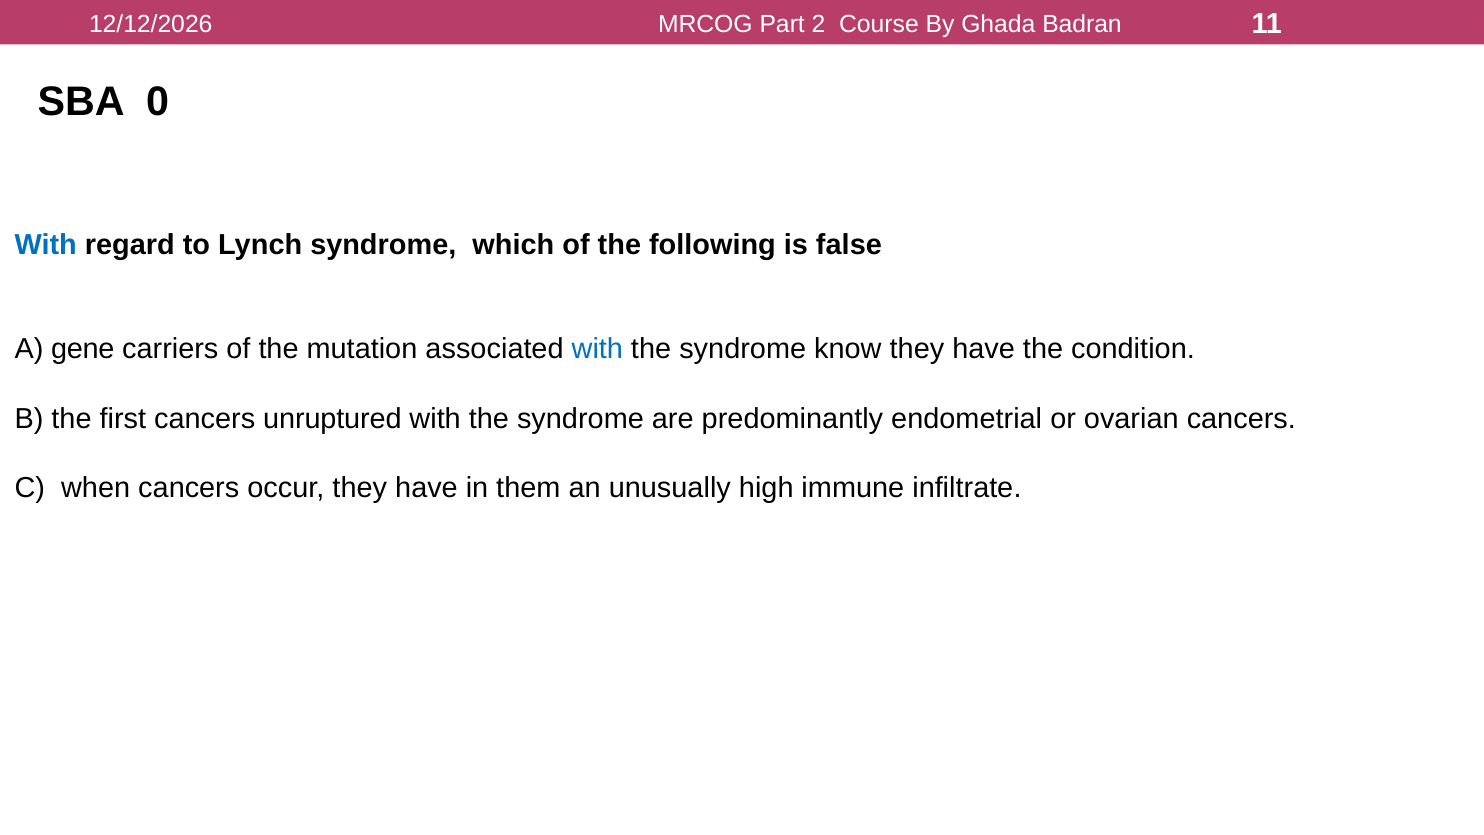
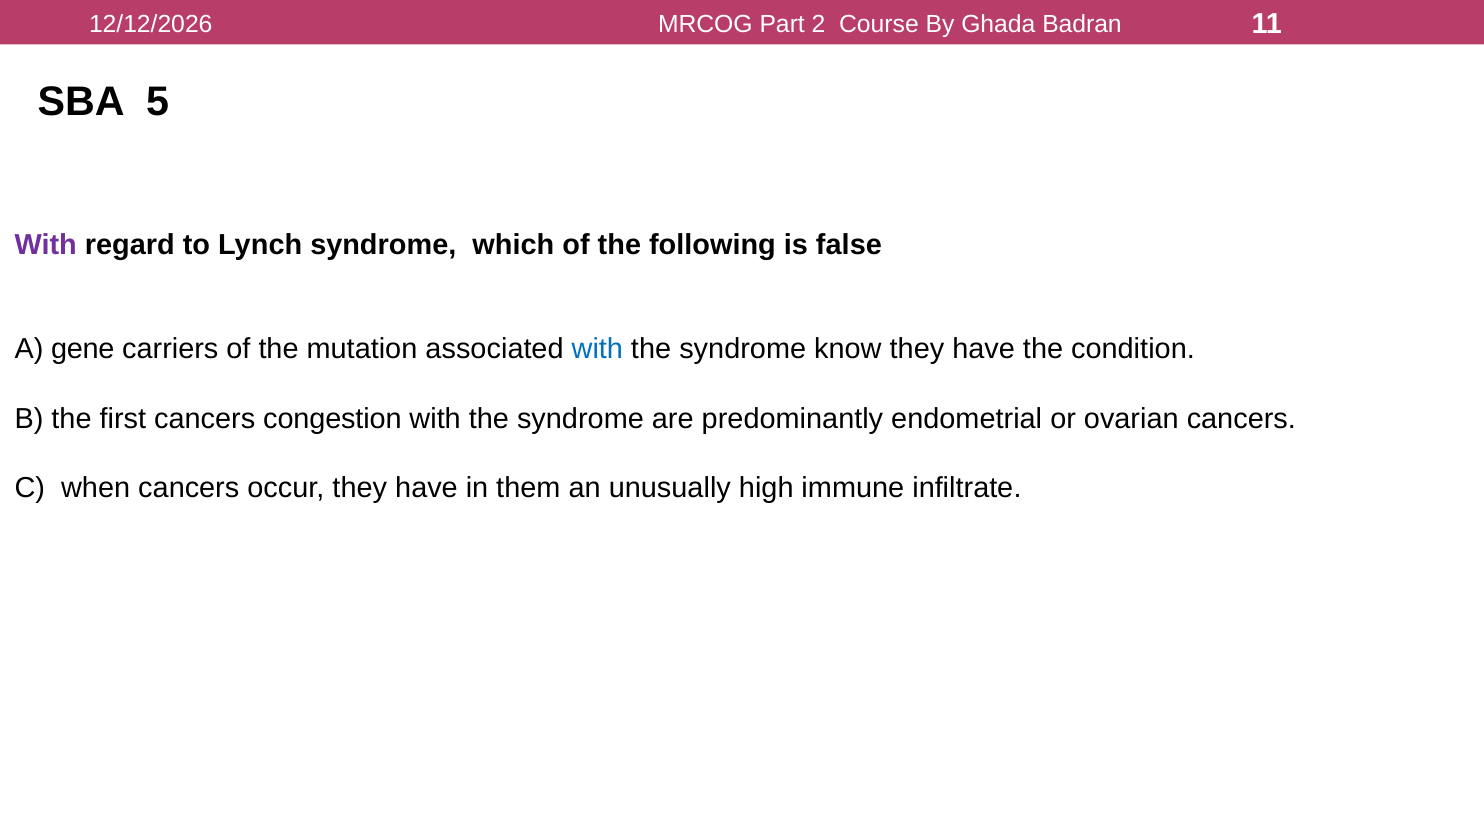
0: 0 -> 5
With at (46, 245) colour: blue -> purple
unruptured: unruptured -> congestion
